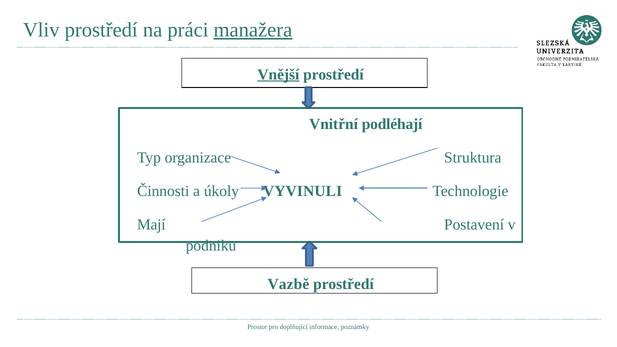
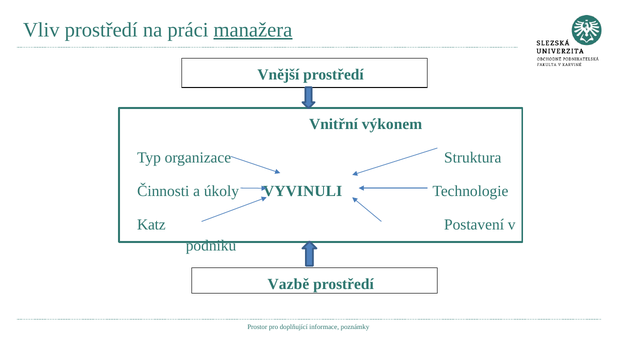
Vnější underline: present -> none
podléhají: podléhají -> výkonem
Mají: Mají -> Katz
